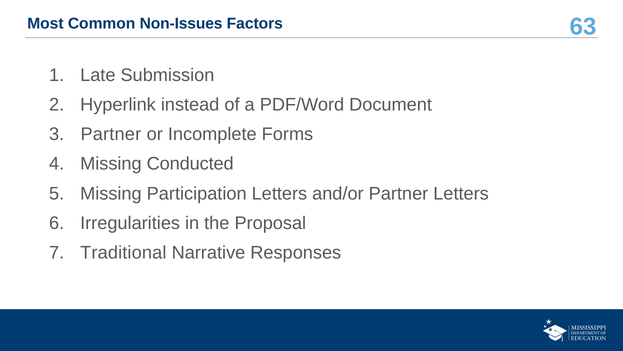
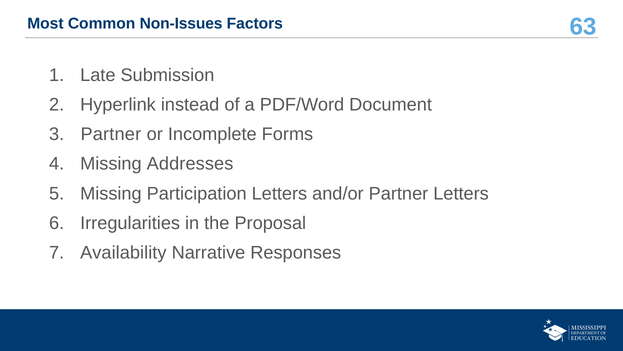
Conducted: Conducted -> Addresses
Traditional: Traditional -> Availability
